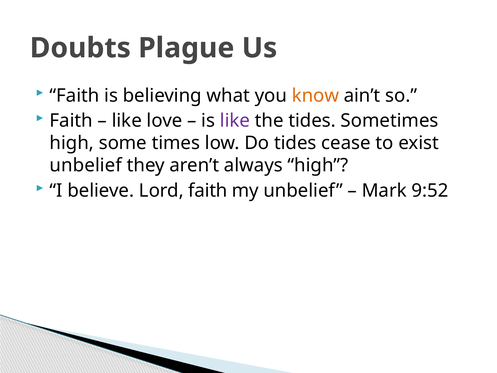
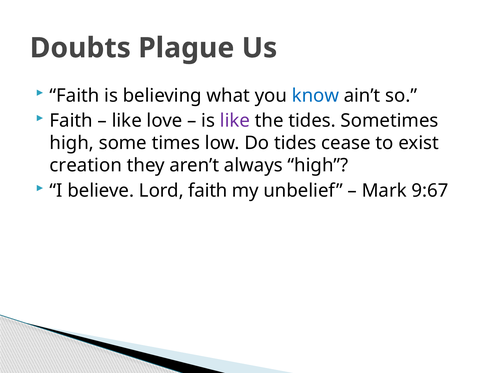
know colour: orange -> blue
unbelief at (86, 165): unbelief -> creation
9:52: 9:52 -> 9:67
